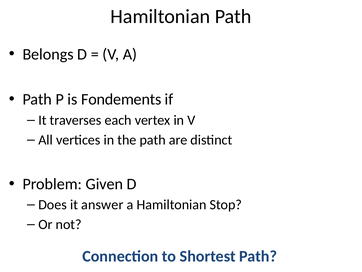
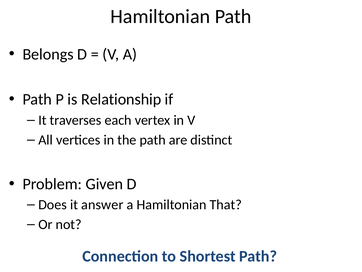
Fondements: Fondements -> Relationship
Stop: Stop -> That
